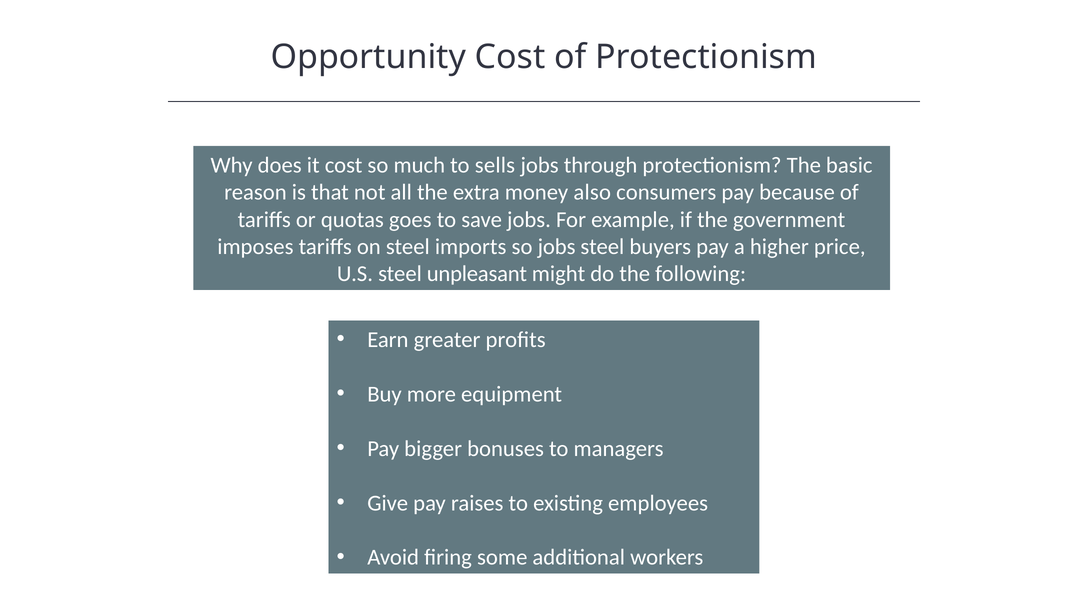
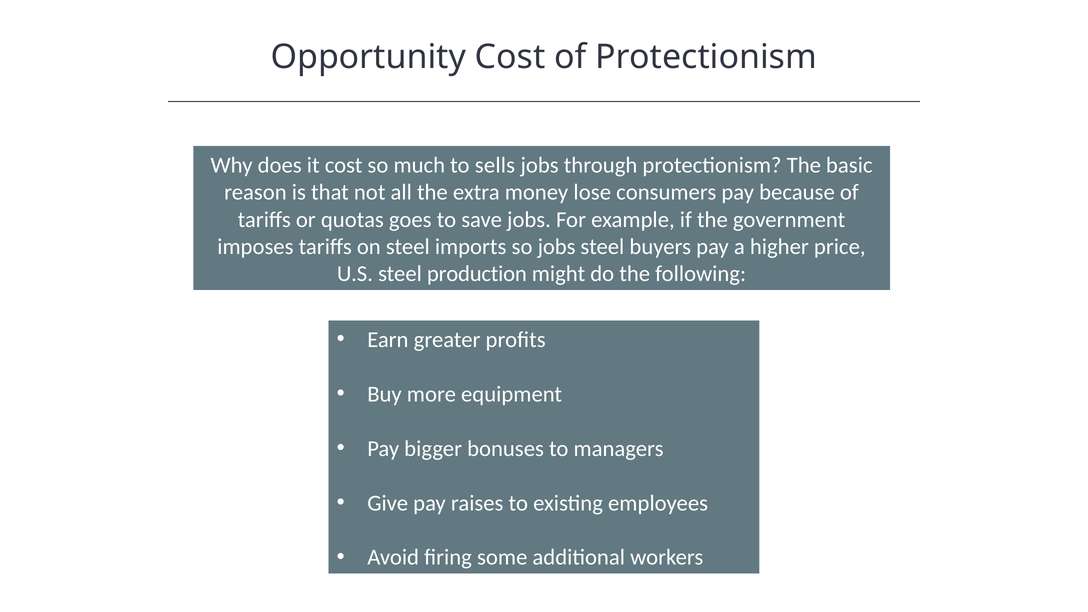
also: also -> lose
unpleasant: unpleasant -> production
